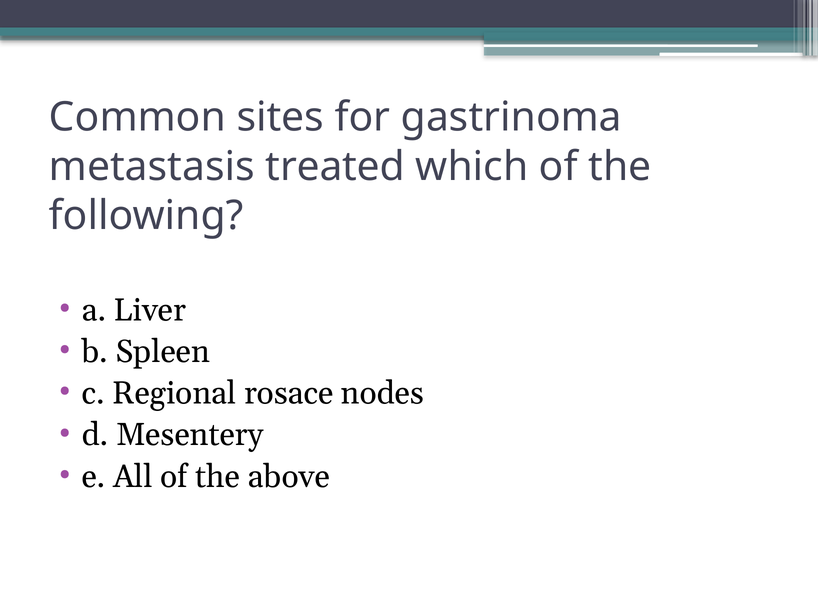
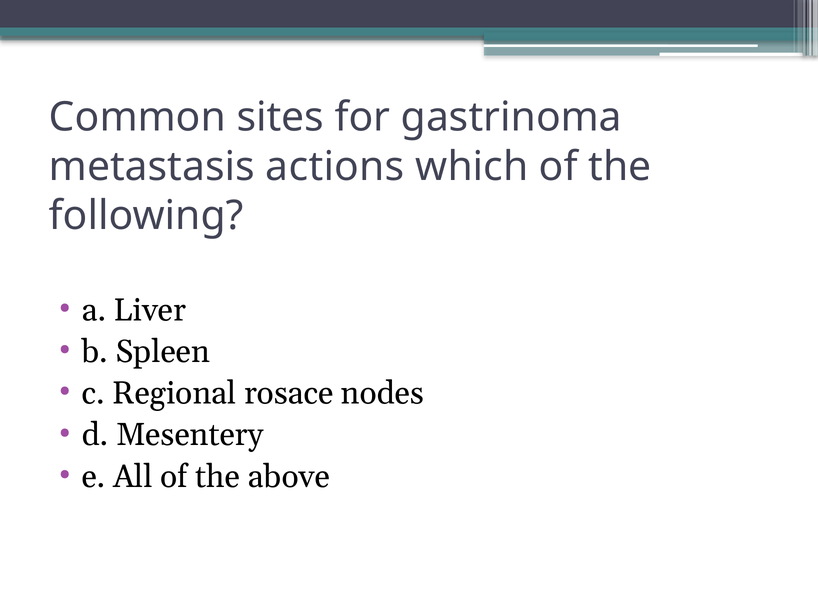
treated: treated -> actions
